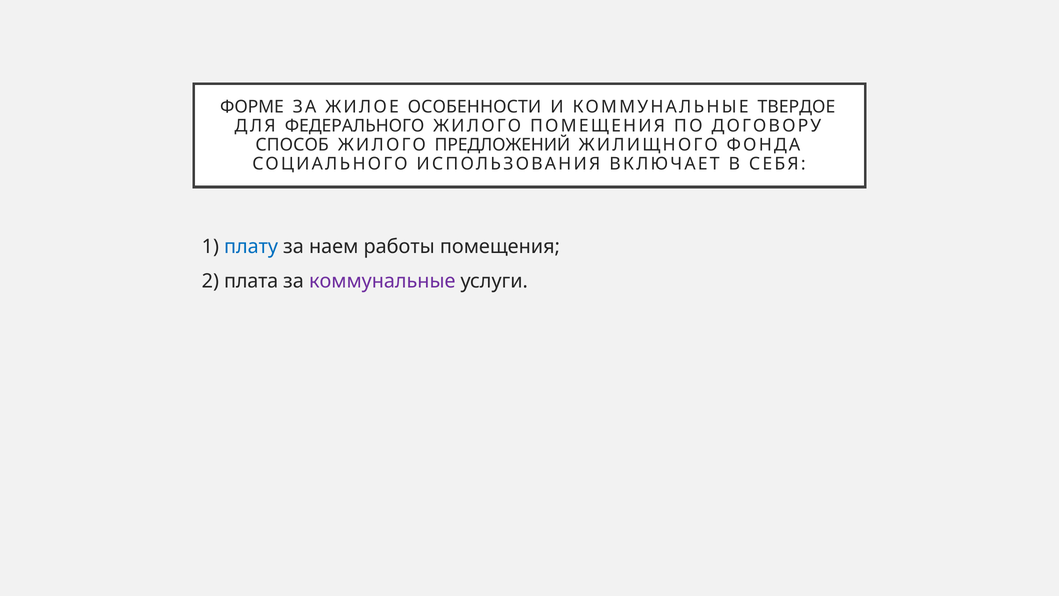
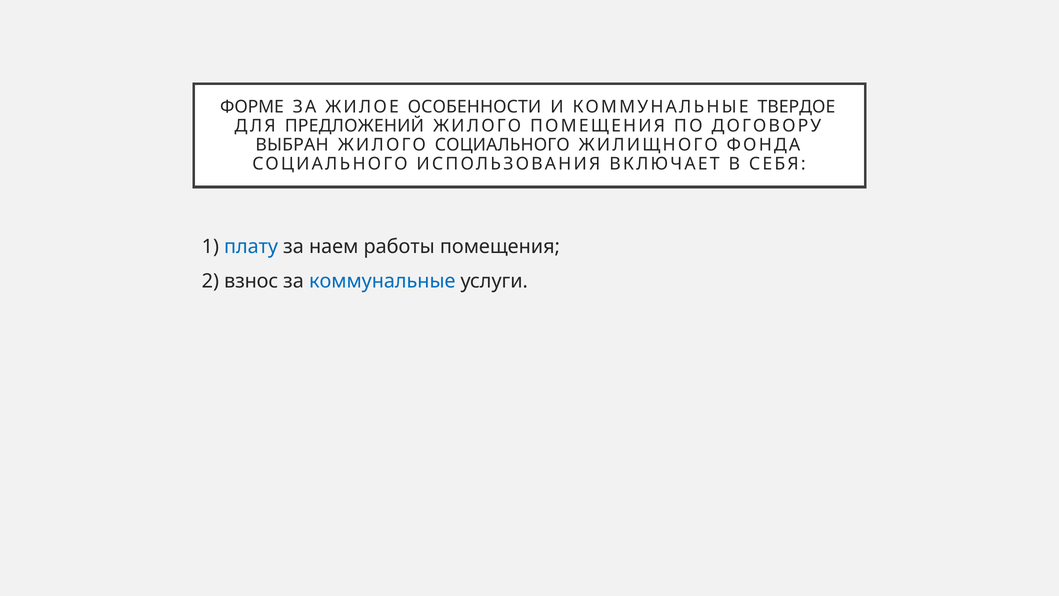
ФЕДЕРАЛЬНОГО: ФЕДЕРАЛЬНОГО -> ПРЕДЛОЖЕНИЙ
СПОСОБ: СПОСОБ -> ВЫБРАН
ЖИЛОГО ПРЕДЛОЖЕНИЙ: ПРЕДЛОЖЕНИЙ -> СОЦИАЛЬНОГО
плата: плата -> взнос
коммунальные at (382, 281) colour: purple -> blue
